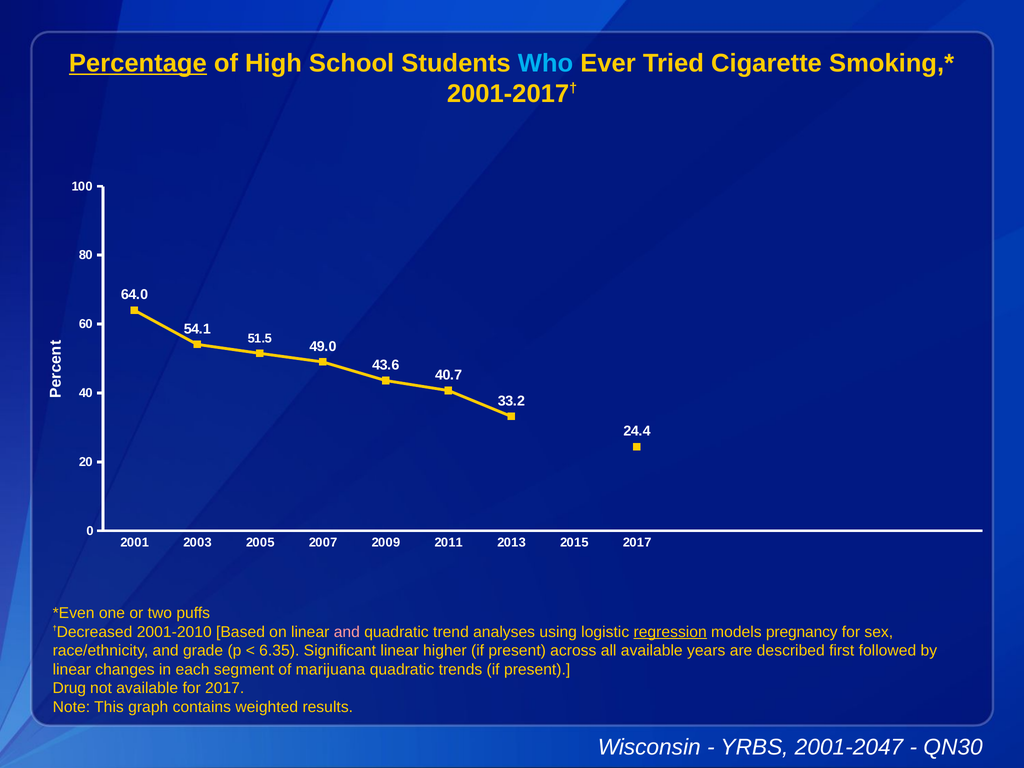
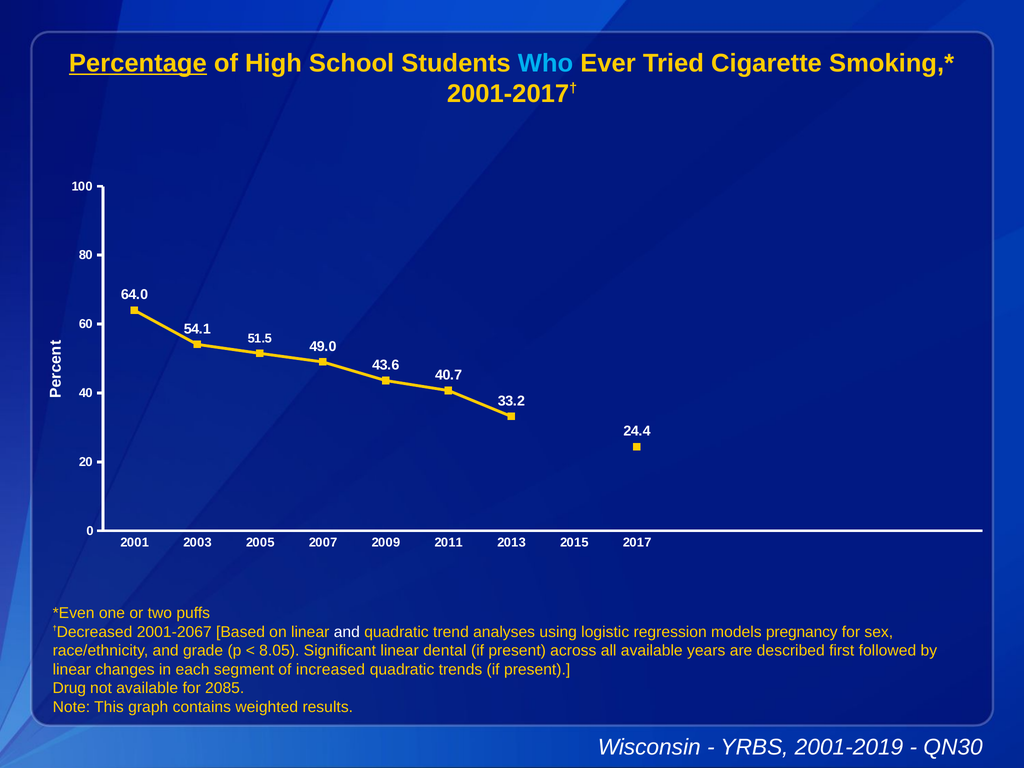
2001-2010: 2001-2010 -> 2001-2067
and at (347, 632) colour: pink -> white
regression underline: present -> none
6.35: 6.35 -> 8.05
higher: higher -> dental
marijuana: marijuana -> increased
for 2017: 2017 -> 2085
2001-2047: 2001-2047 -> 2001-2019
